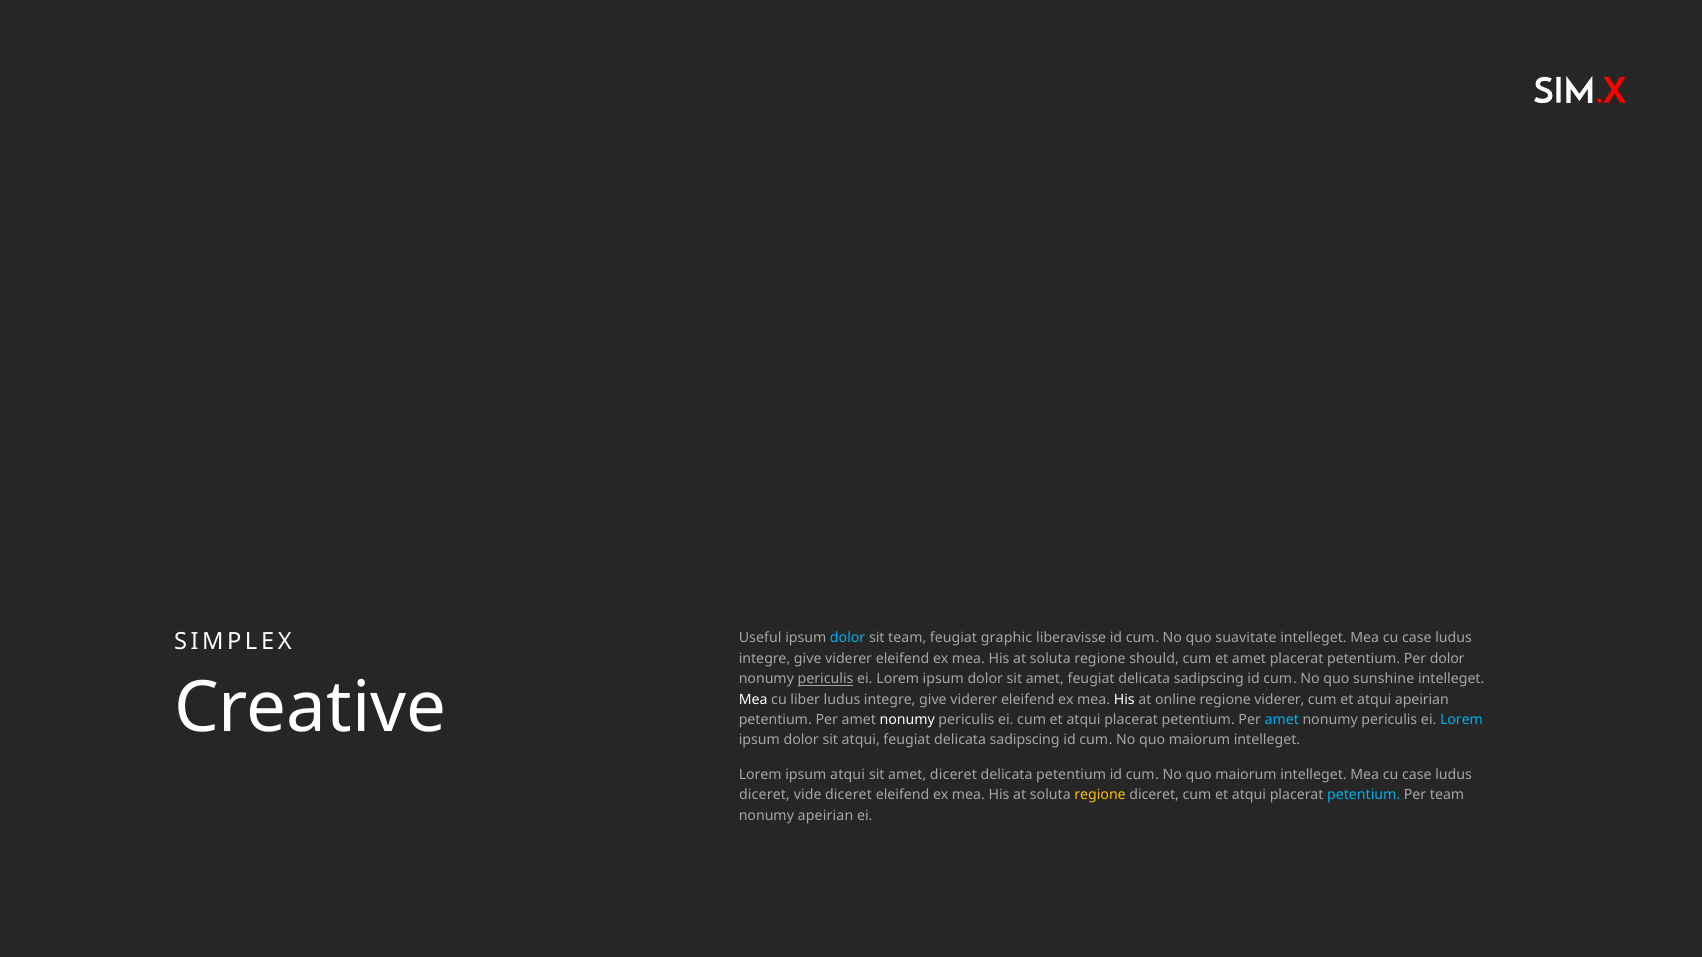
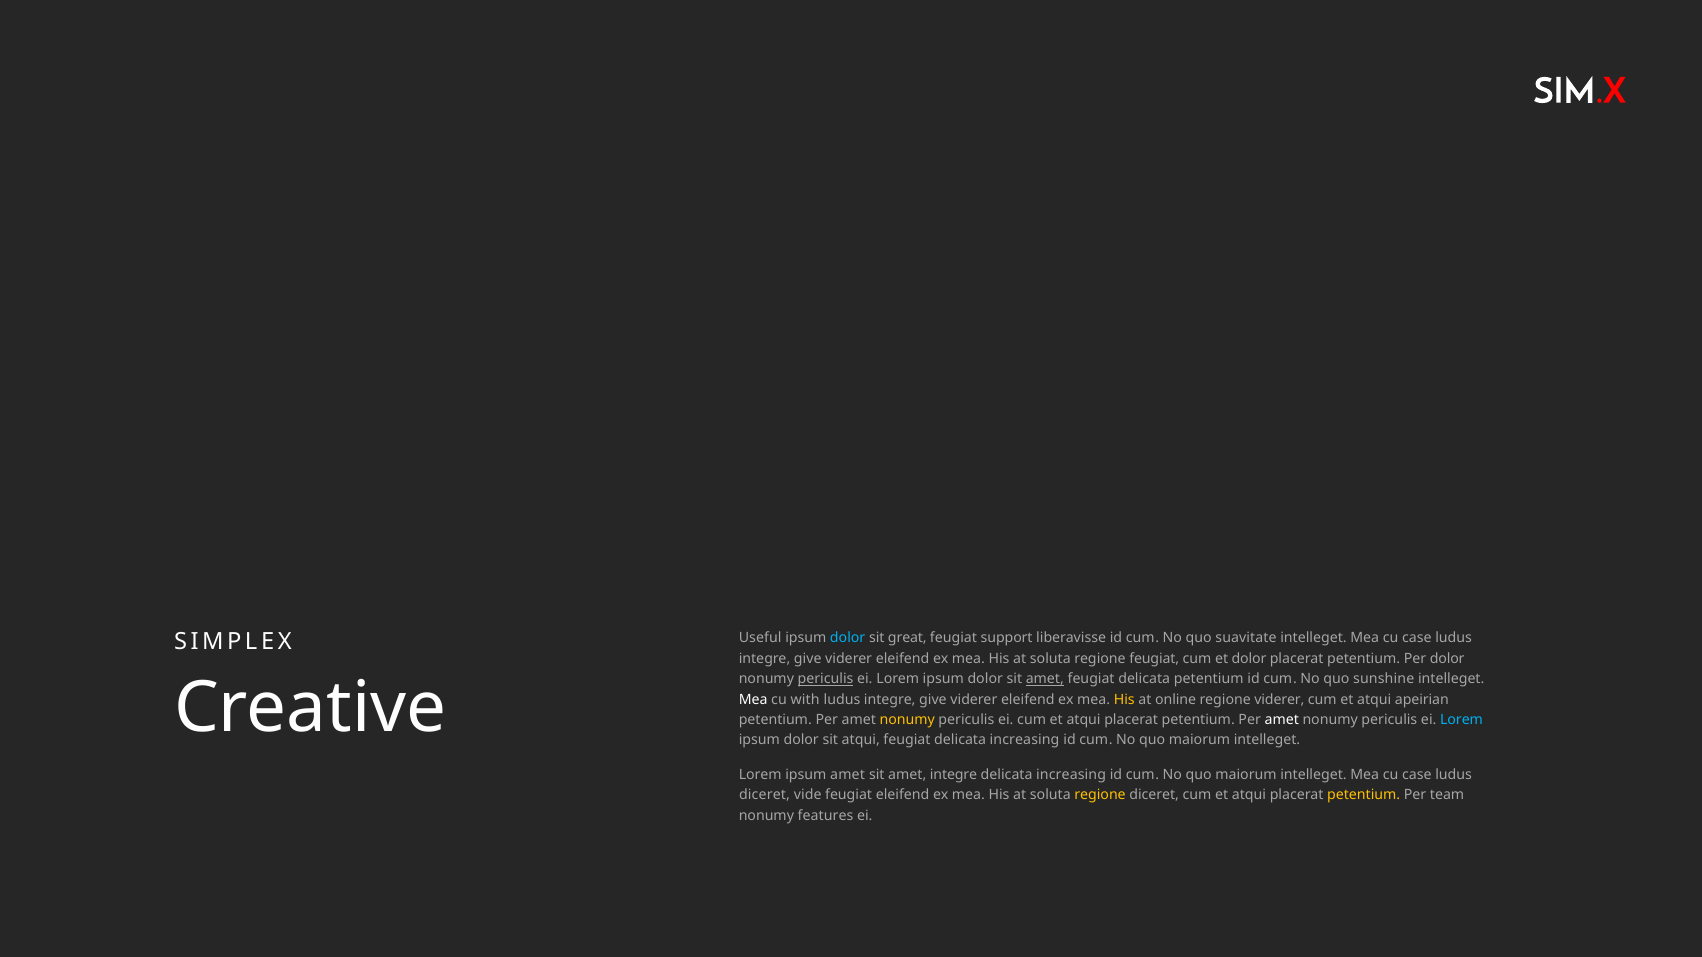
sit team: team -> great
graphic: graphic -> support
regione should: should -> feugiat
et amet: amet -> dolor
amet at (1045, 679) underline: none -> present
sadipscing at (1209, 679): sadipscing -> petentium
liber: liber -> with
His at (1124, 700) colour: white -> yellow
nonumy at (907, 720) colour: white -> yellow
amet at (1282, 720) colour: light blue -> white
sadipscing at (1025, 741): sadipscing -> increasing
ipsum atqui: atqui -> amet
amet diceret: diceret -> integre
petentium at (1071, 775): petentium -> increasing
vide diceret: diceret -> feugiat
petentium at (1364, 795) colour: light blue -> yellow
nonumy apeirian: apeirian -> features
